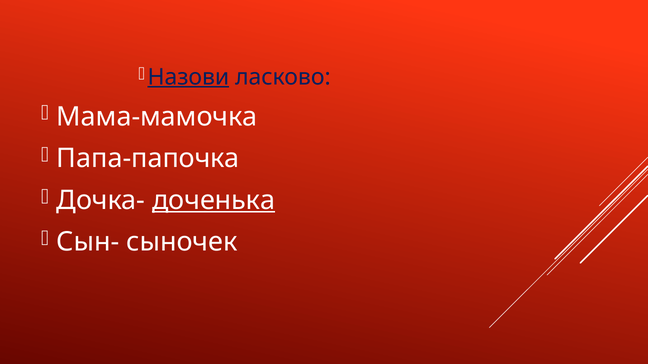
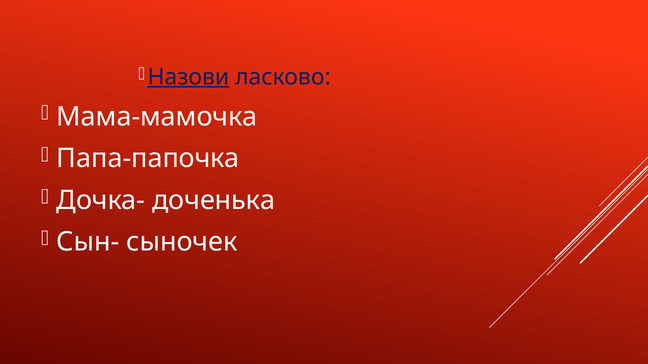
доченька underline: present -> none
